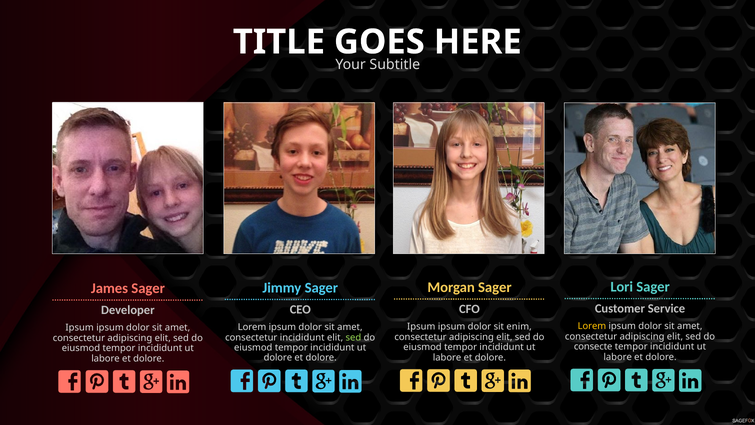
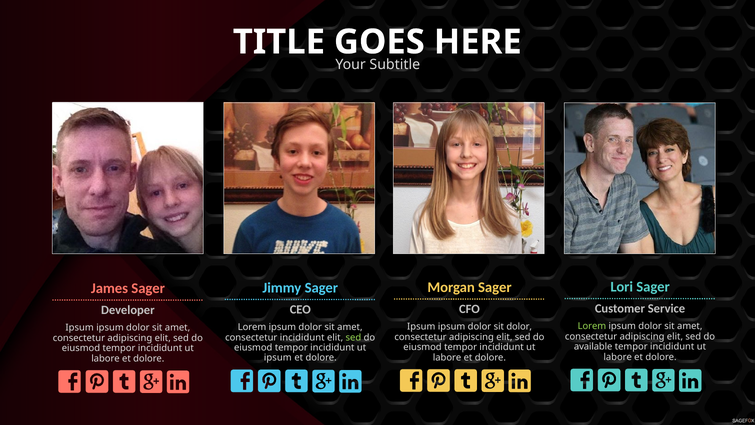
Lorem at (592, 326) colour: yellow -> light green
sit enim: enim -> dolor
consecte: consecte -> available
dolore at (278, 358): dolore -> ipsum
